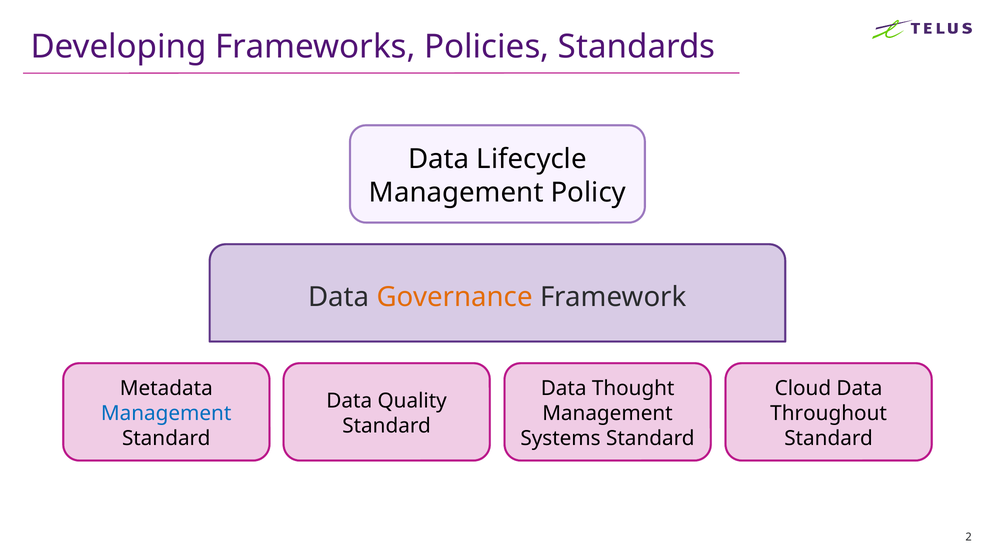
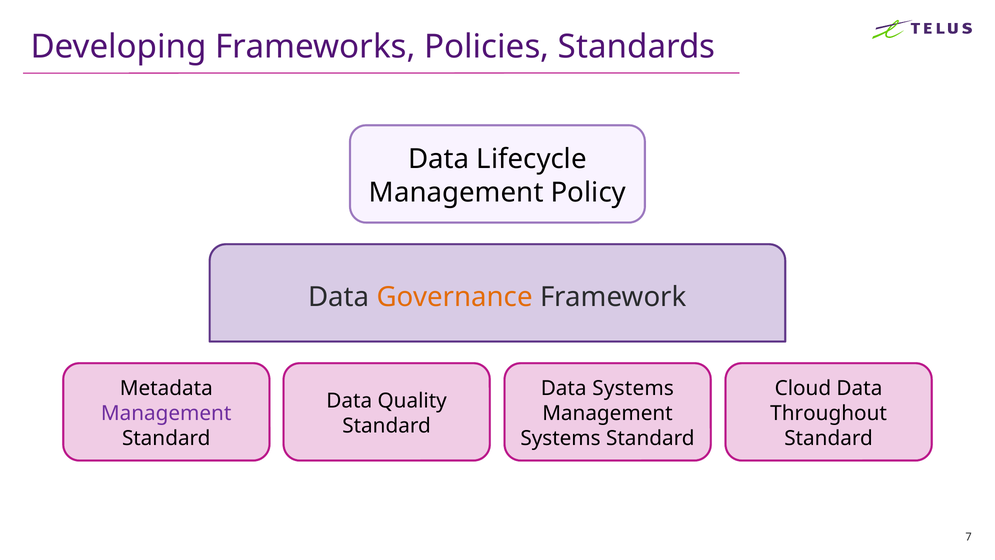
Data Thought: Thought -> Systems
Management at (166, 413) colour: blue -> purple
2: 2 -> 7
